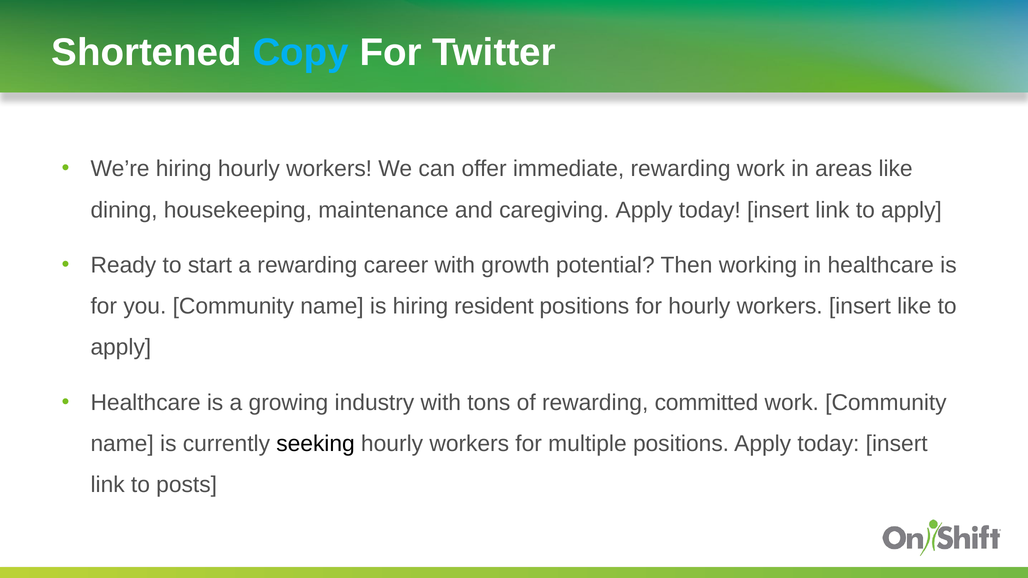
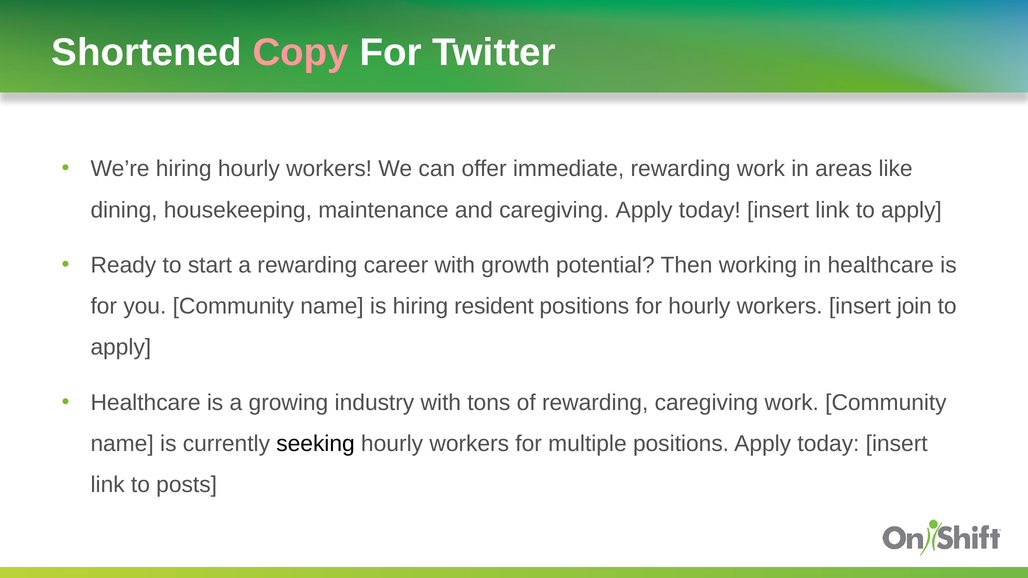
Copy colour: light blue -> pink
insert like: like -> join
rewarding committed: committed -> caregiving
